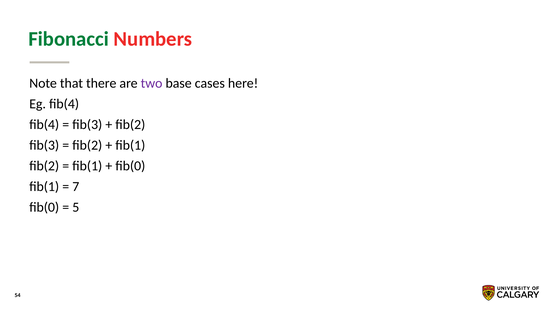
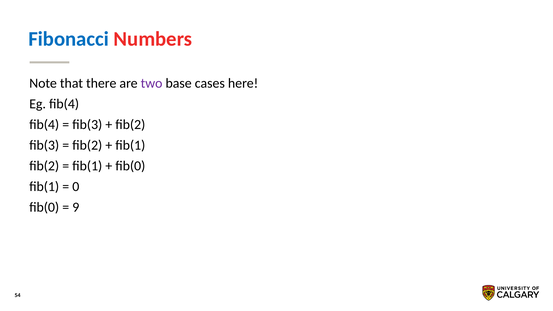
Fibonacci colour: green -> blue
7: 7 -> 0
5: 5 -> 9
